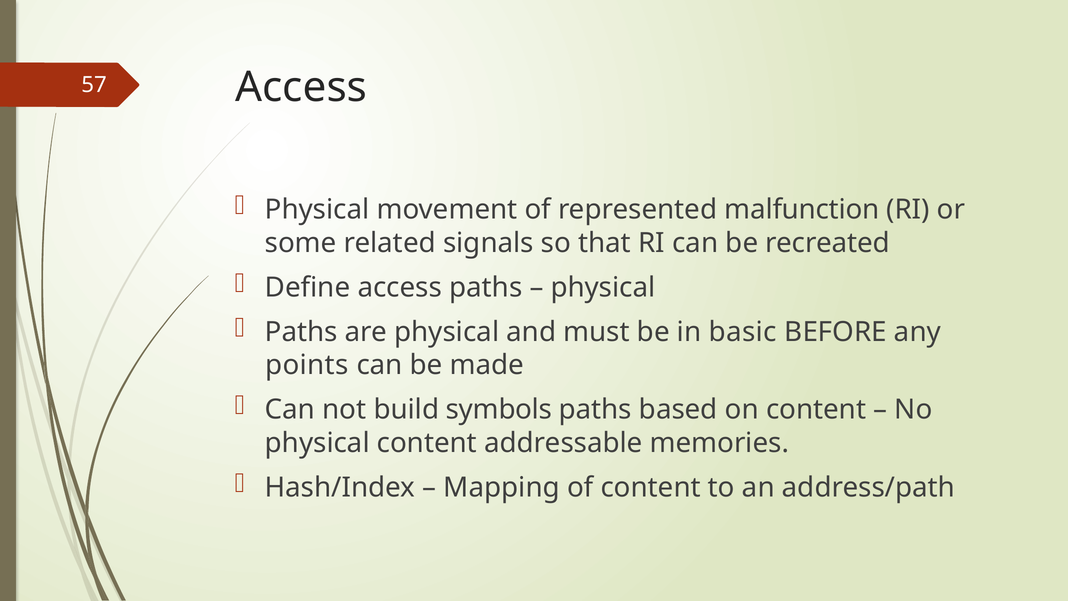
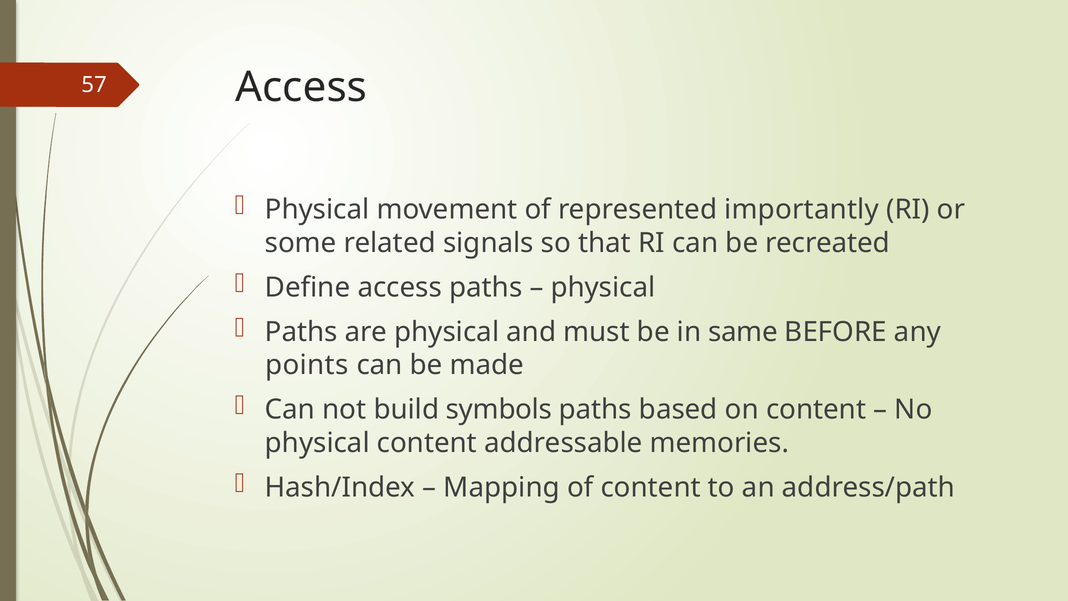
malfunction: malfunction -> importantly
basic: basic -> same
